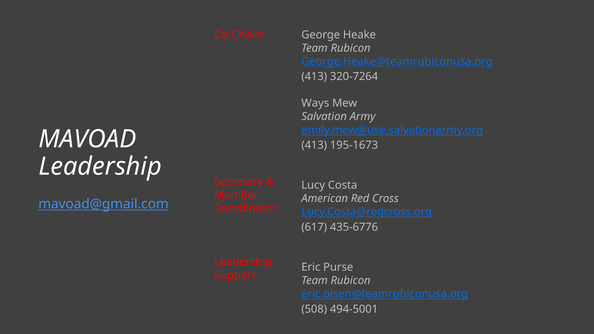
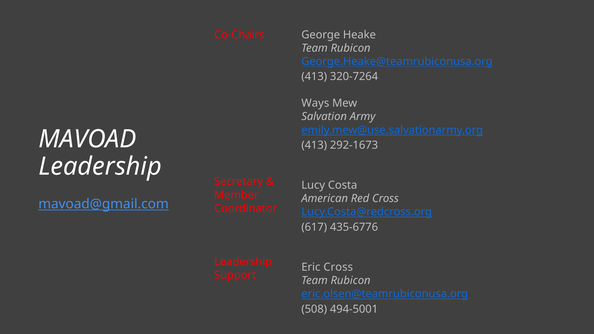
195-1673: 195-1673 -> 292-1673
Eric Purse: Purse -> Cross
